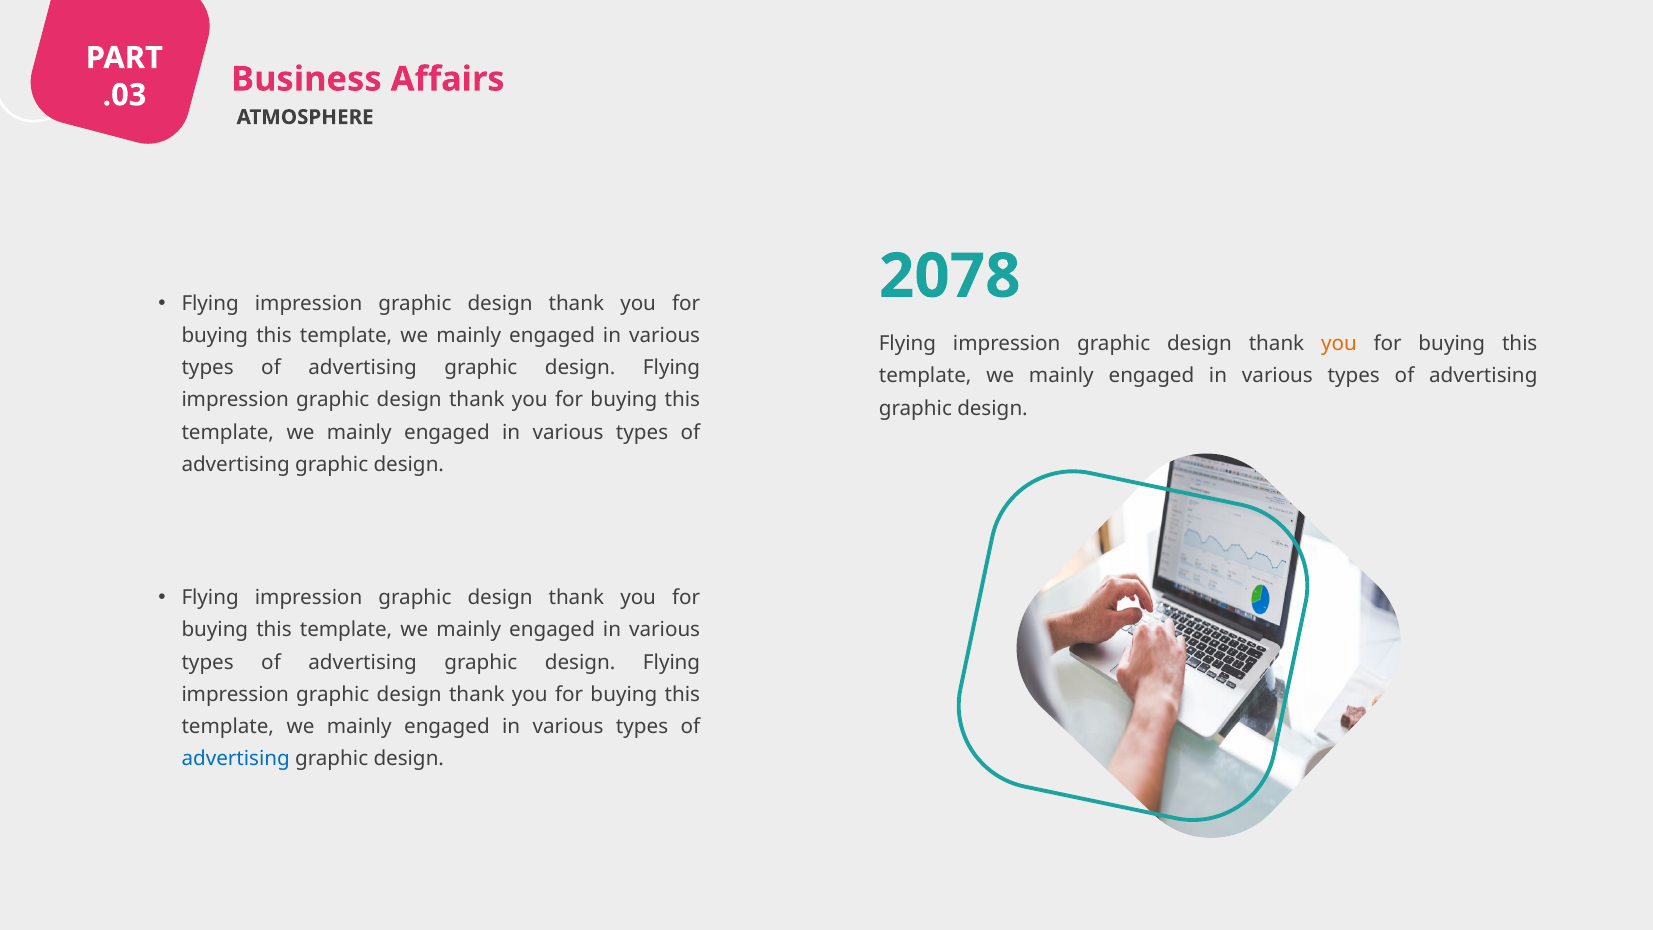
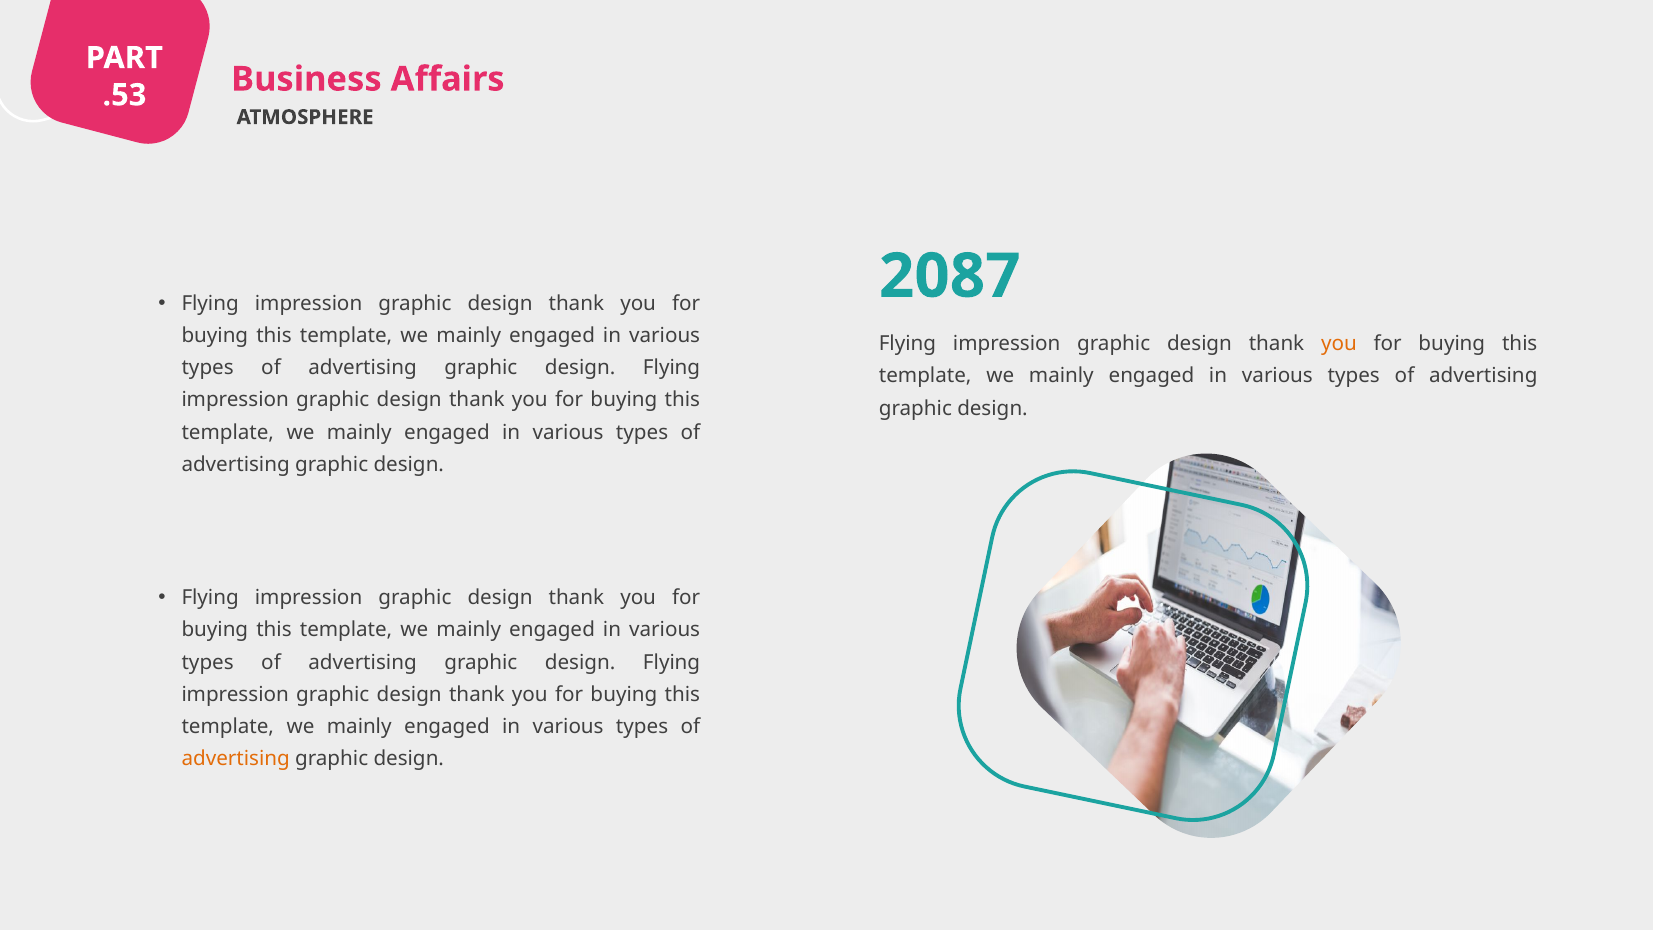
.03: .03 -> .53
2078: 2078 -> 2087
advertising at (236, 759) colour: blue -> orange
